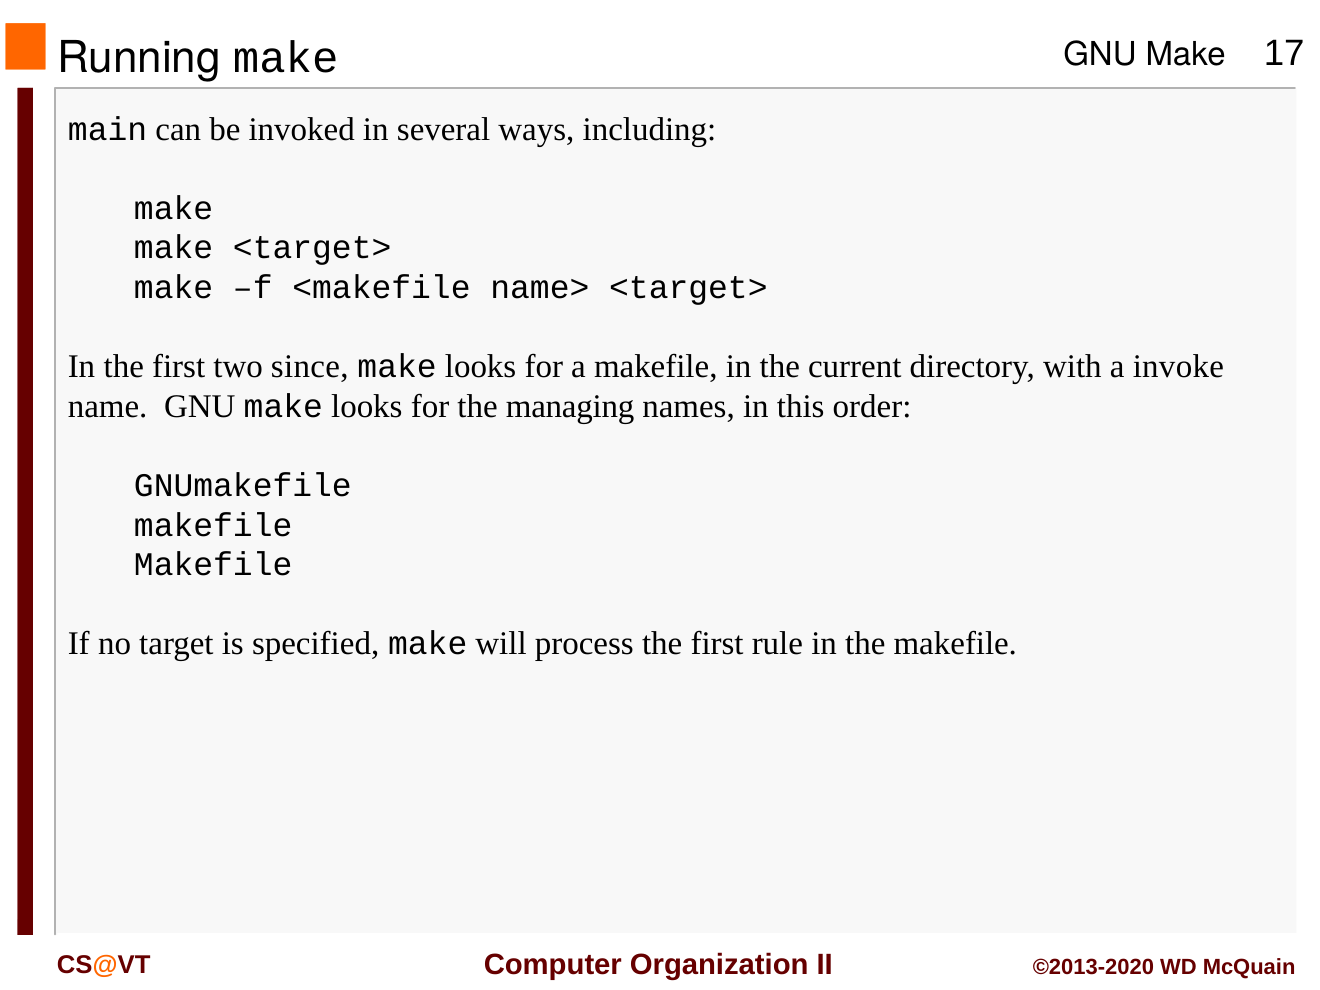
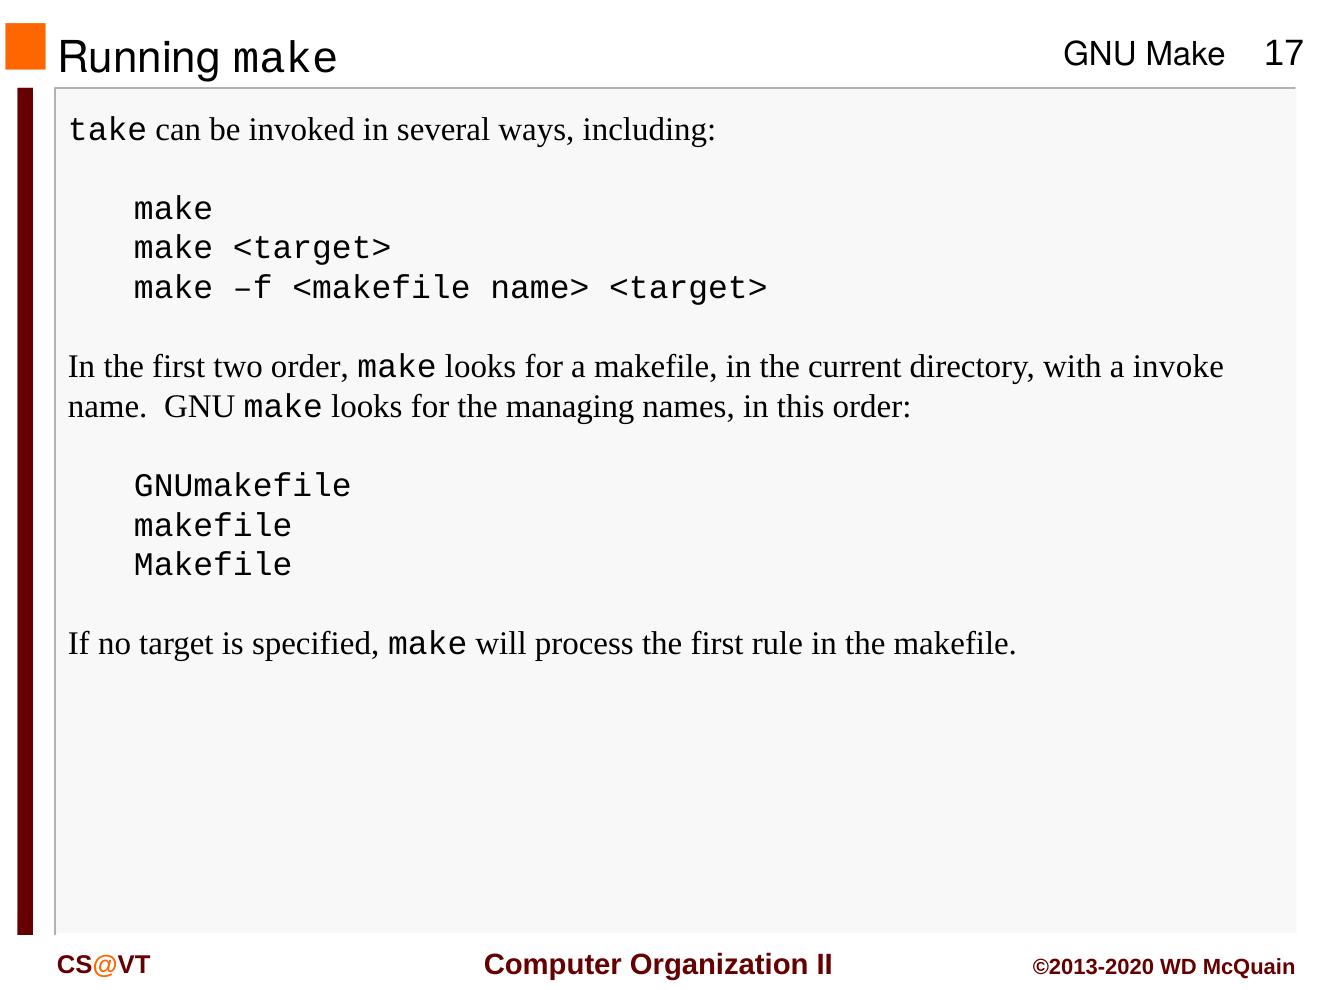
main: main -> take
two since: since -> order
